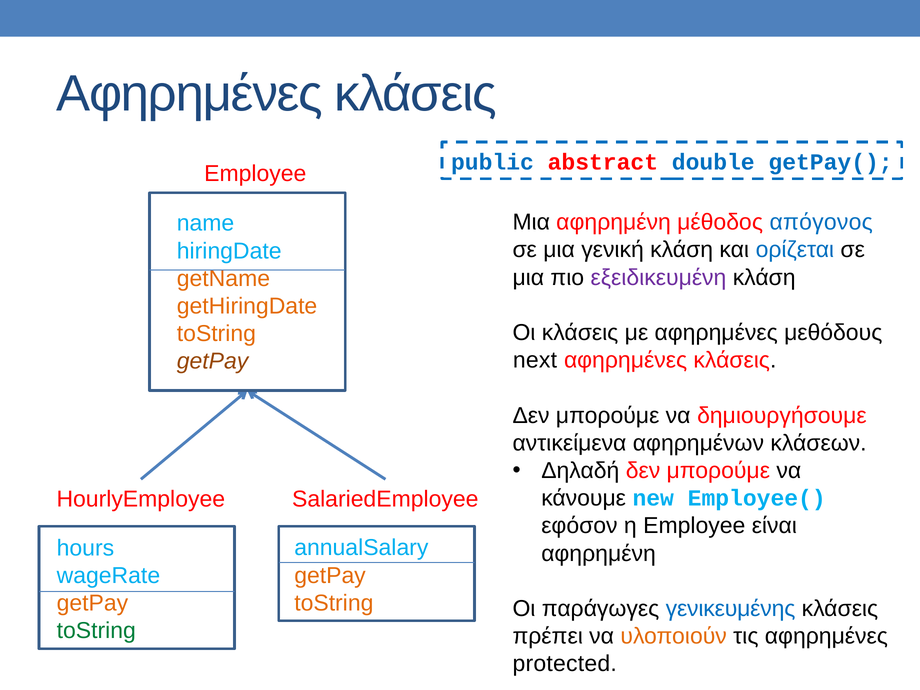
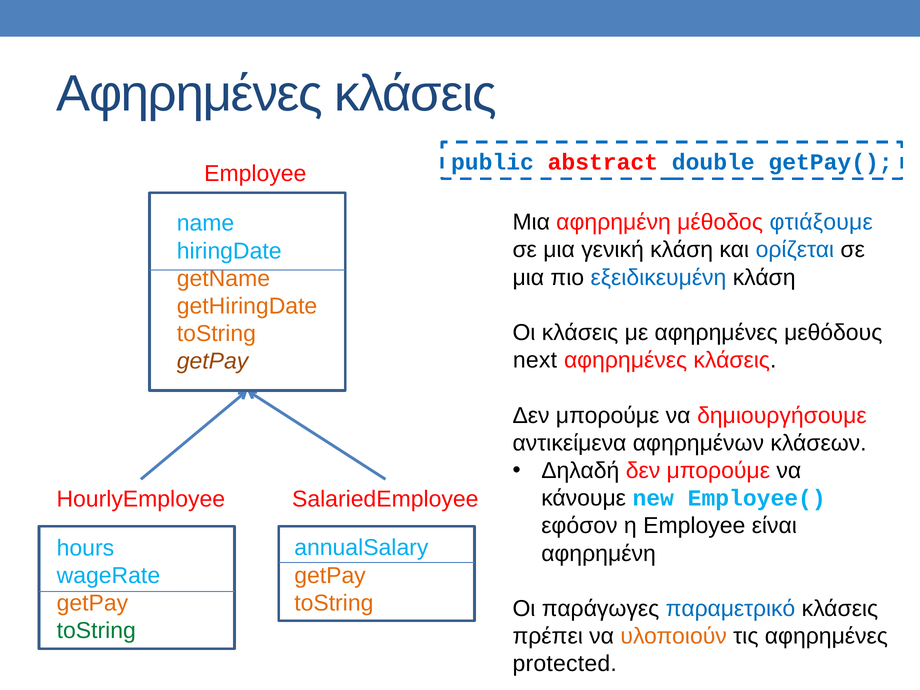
απόγονος: απόγονος -> φτιάξουμε
εξειδικευμένη colour: purple -> blue
γενικευμένης: γενικευμένης -> παραμετρικό
